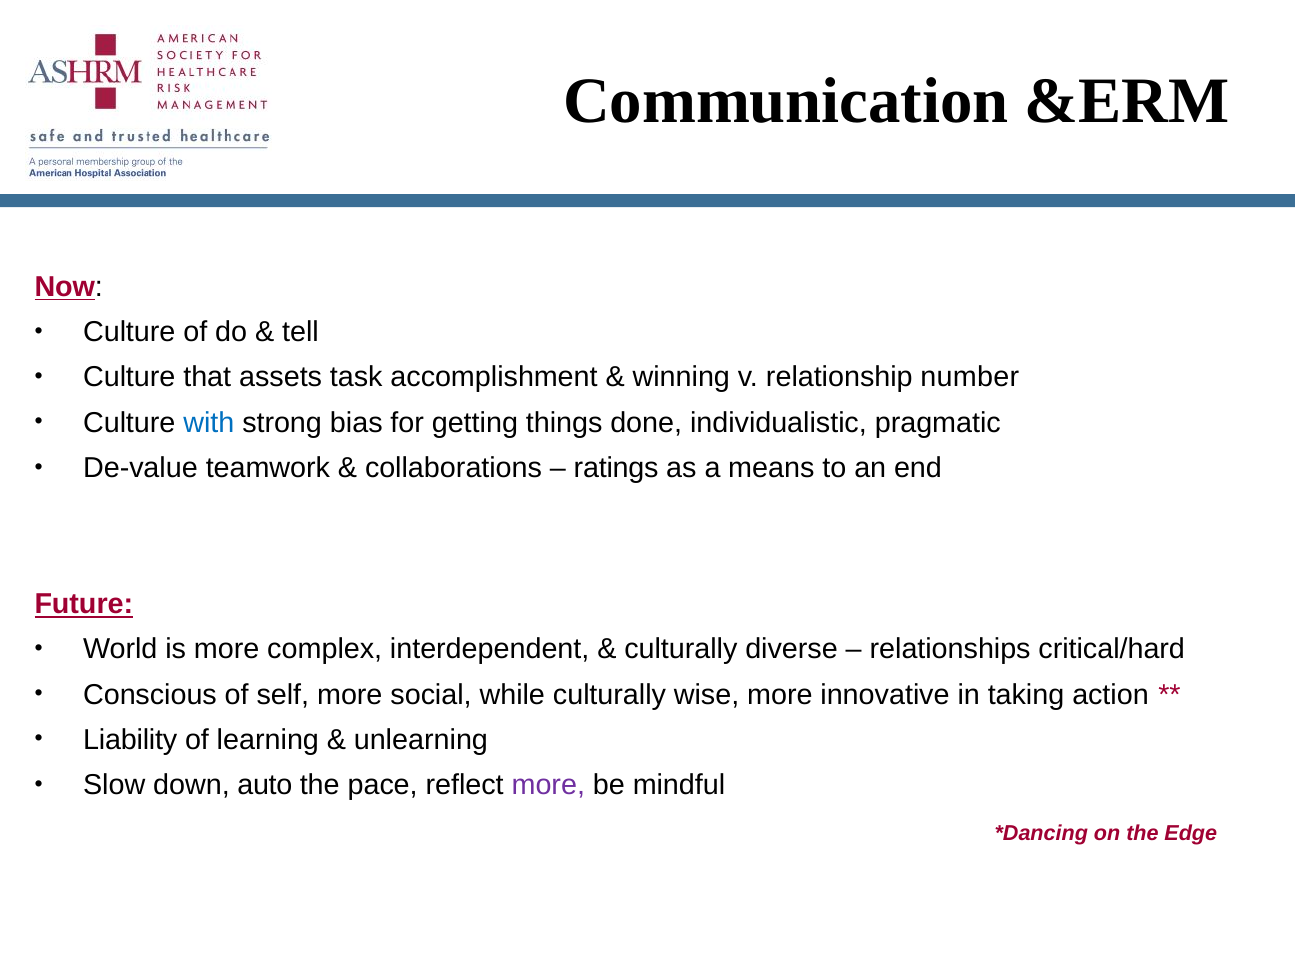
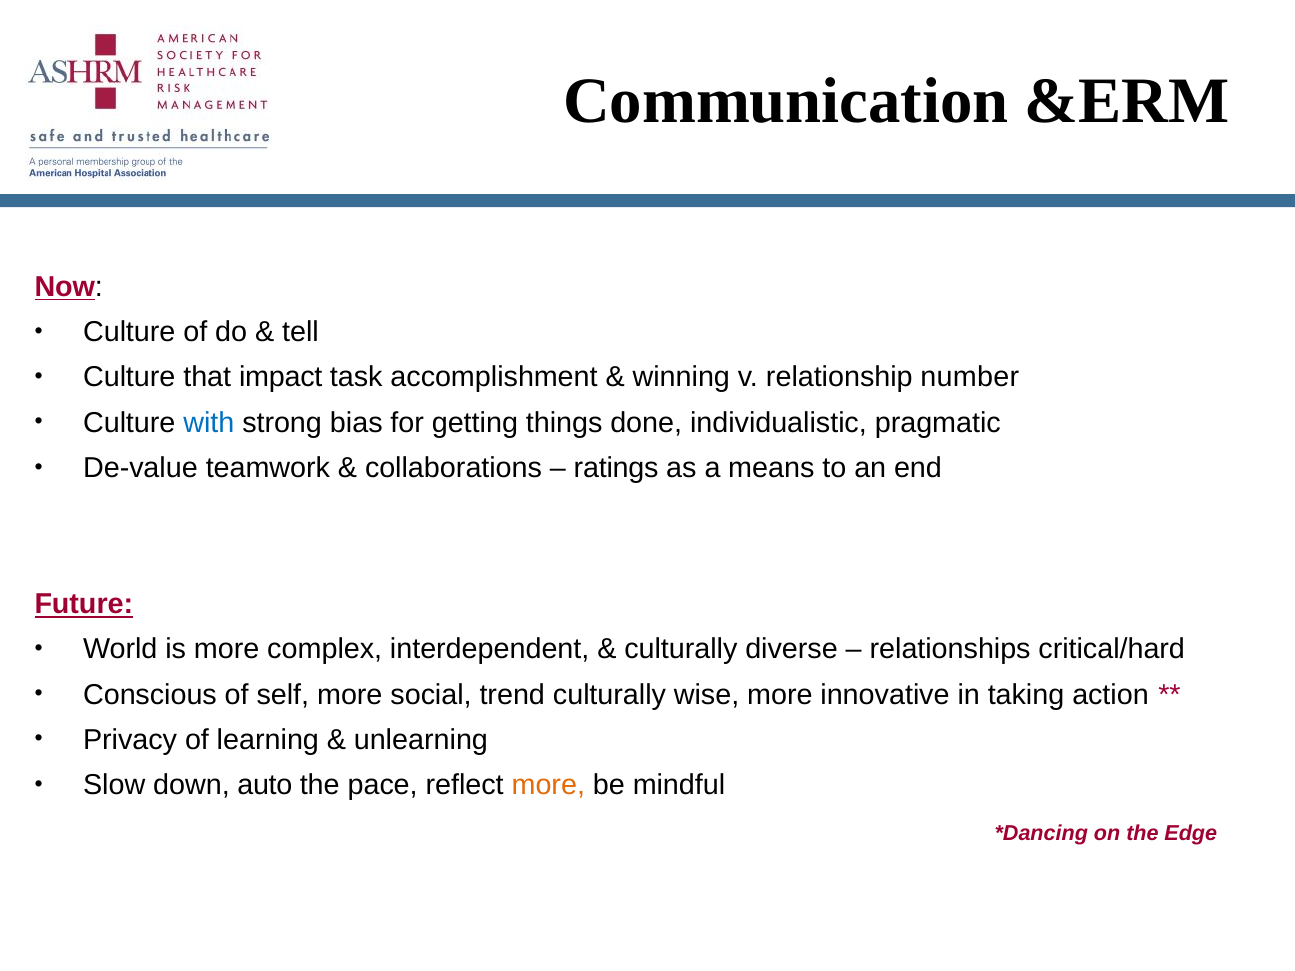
assets: assets -> impact
while: while -> trend
Liability: Liability -> Privacy
more at (548, 785) colour: purple -> orange
